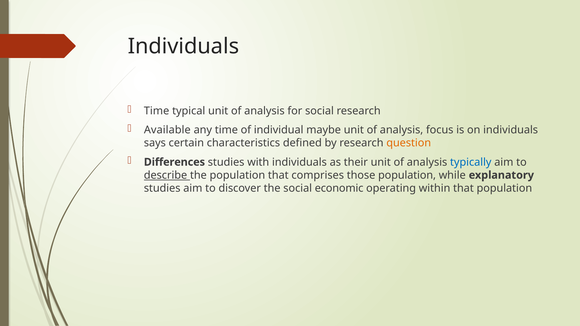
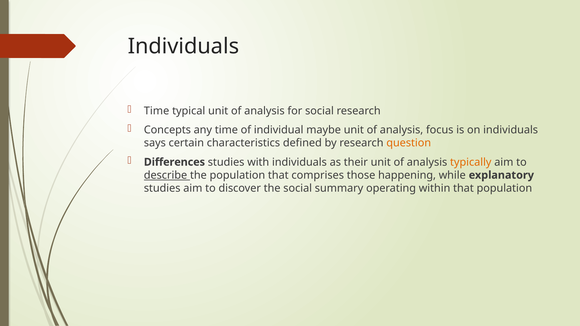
Available: Available -> Concepts
typically colour: blue -> orange
those population: population -> happening
economic: economic -> summary
